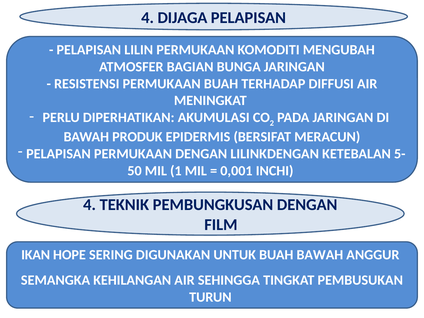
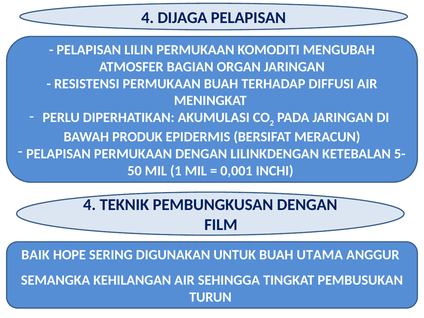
BUNGA: BUNGA -> ORGAN
IKAN: IKAN -> BAIK
BUAH BAWAH: BAWAH -> UTAMA
